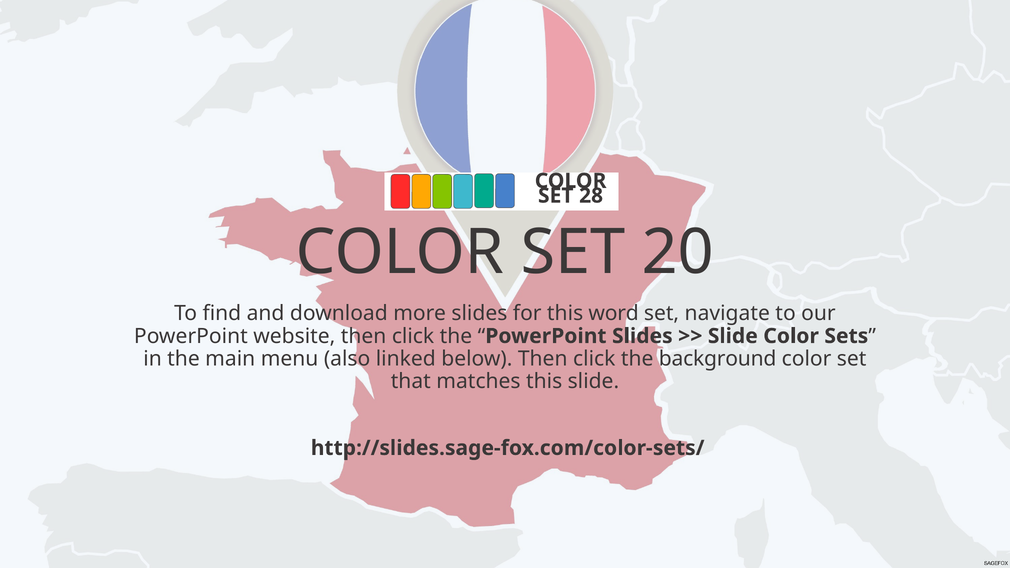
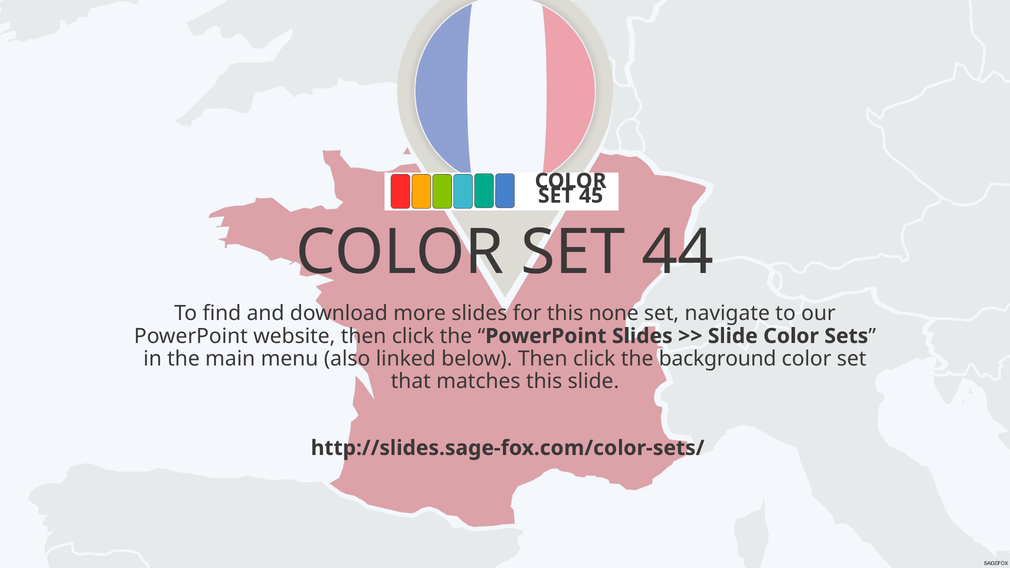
28: 28 -> 45
20: 20 -> 44
word: word -> none
